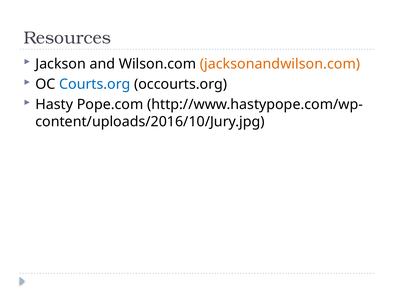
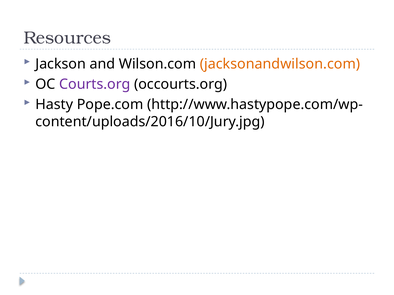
Courts.org colour: blue -> purple
